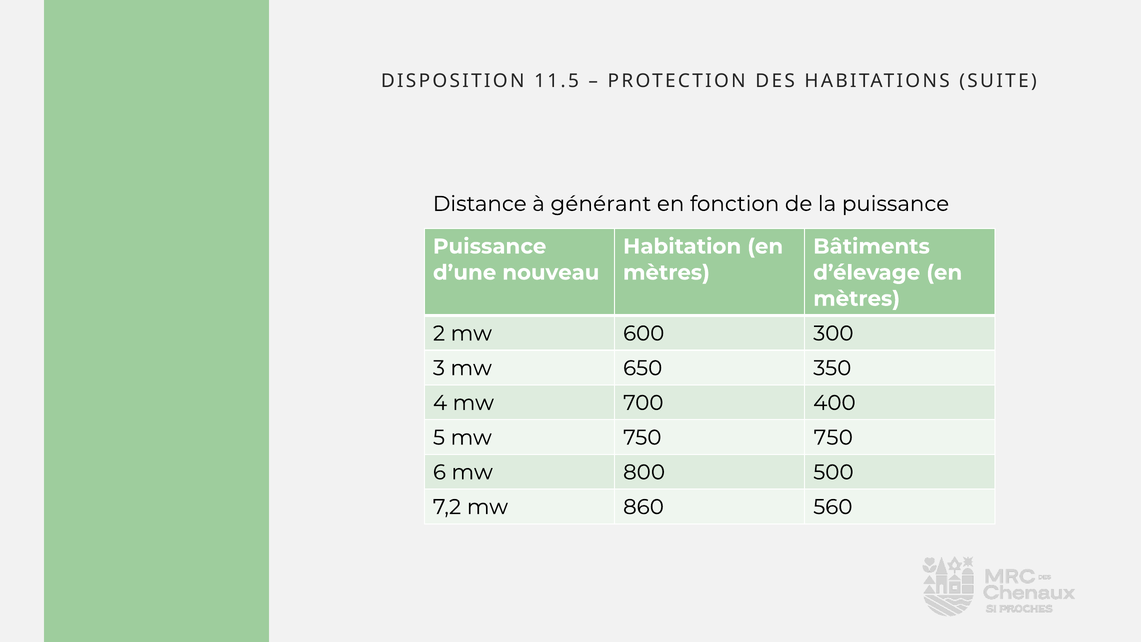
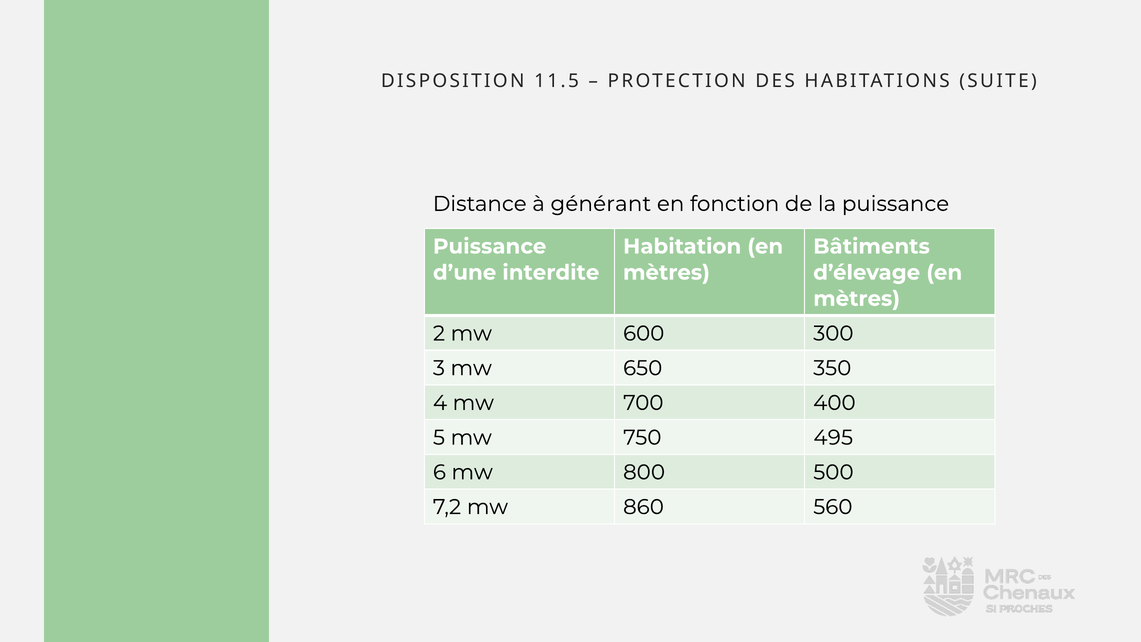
nouveau: nouveau -> interdite
750 750: 750 -> 495
